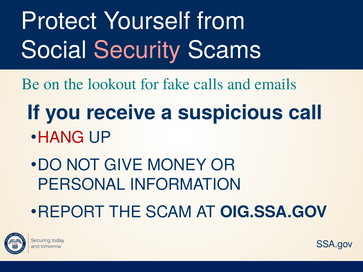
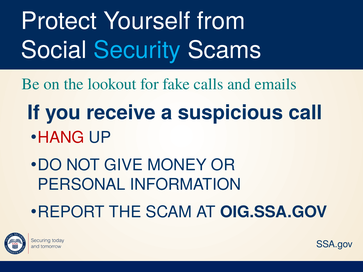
Security colour: pink -> light blue
